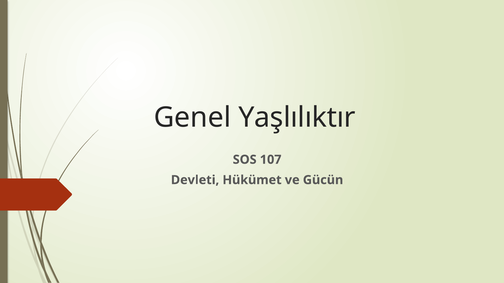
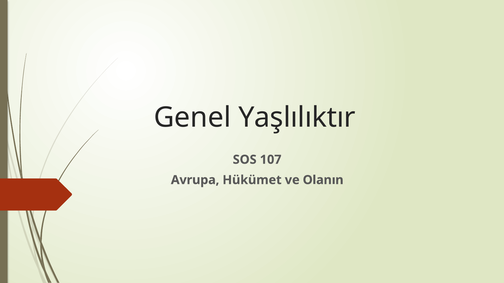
Devleti: Devleti -> Avrupa
Gücün: Gücün -> Olanın
